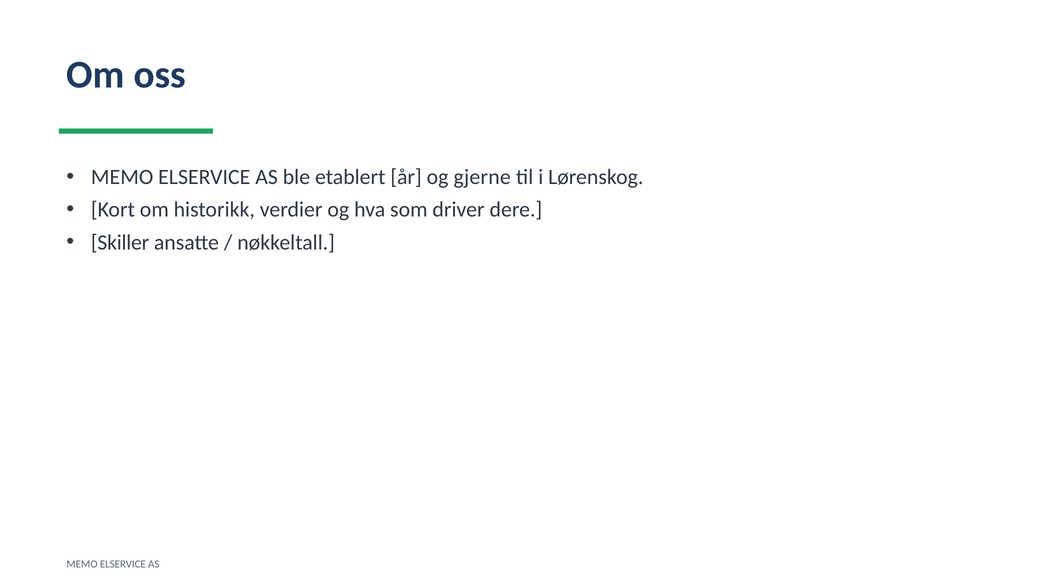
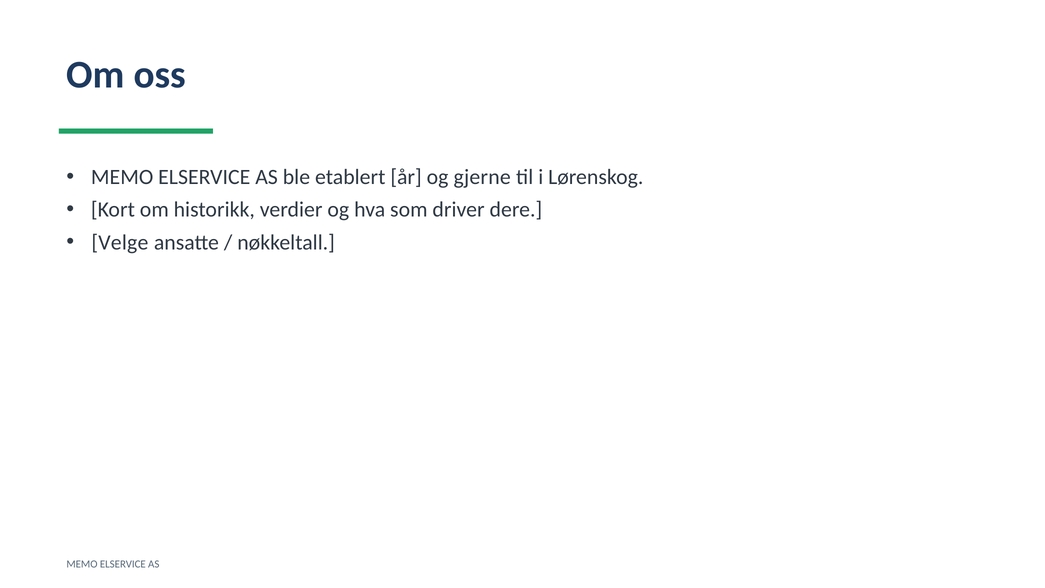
Skiller: Skiller -> Velge
